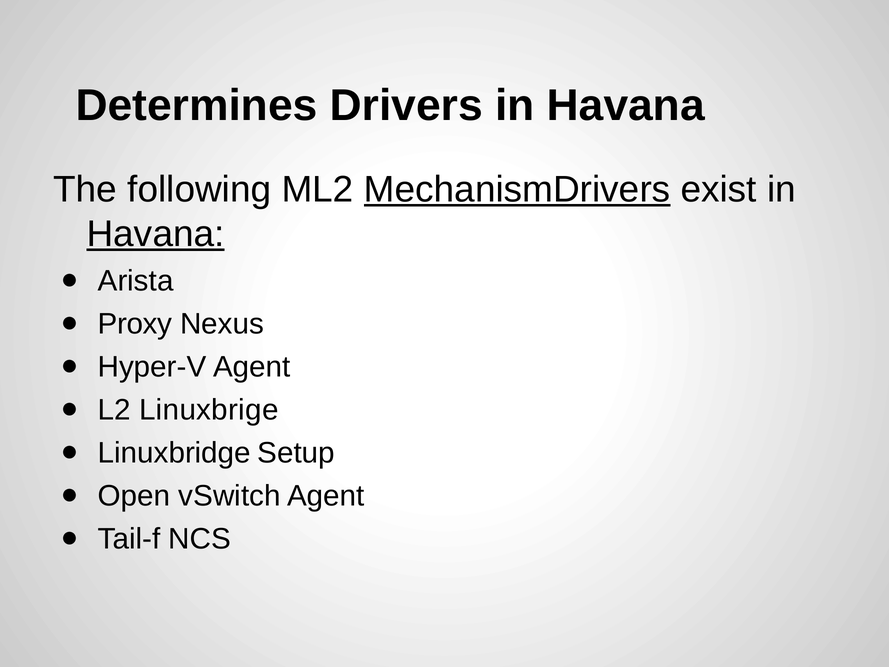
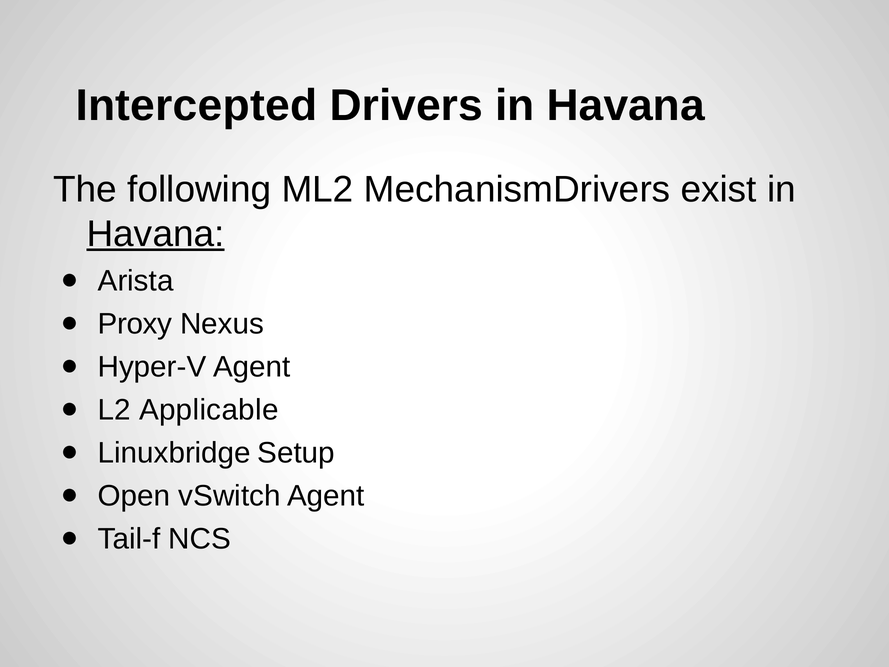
Determines: Determines -> Intercepted
MechanismDrivers underline: present -> none
Linuxbrige: Linuxbrige -> Applicable
